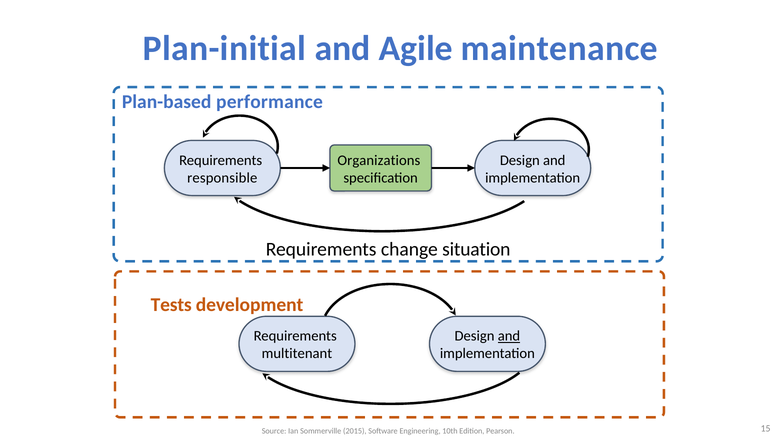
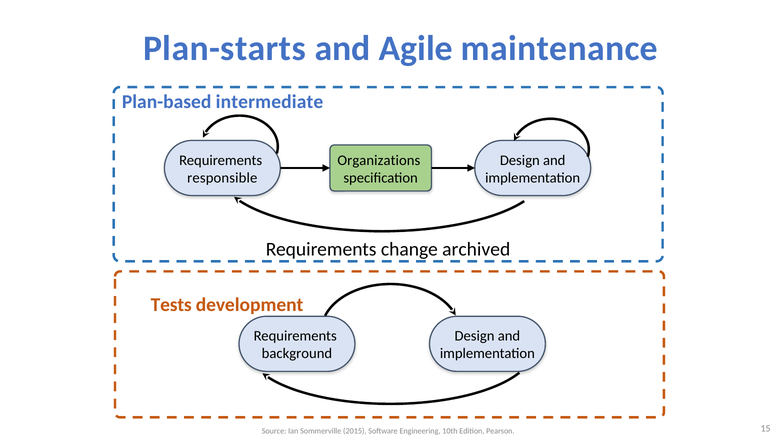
Plan-initial: Plan-initial -> Plan-starts
performance: performance -> intermediate
situation: situation -> archived
and at (509, 336) underline: present -> none
multitenant: multitenant -> background
